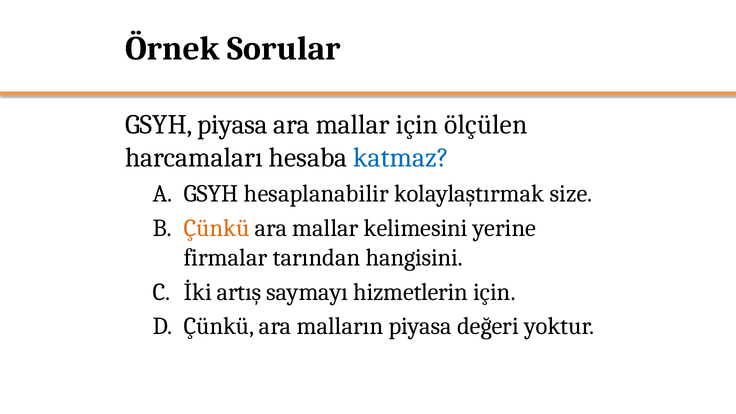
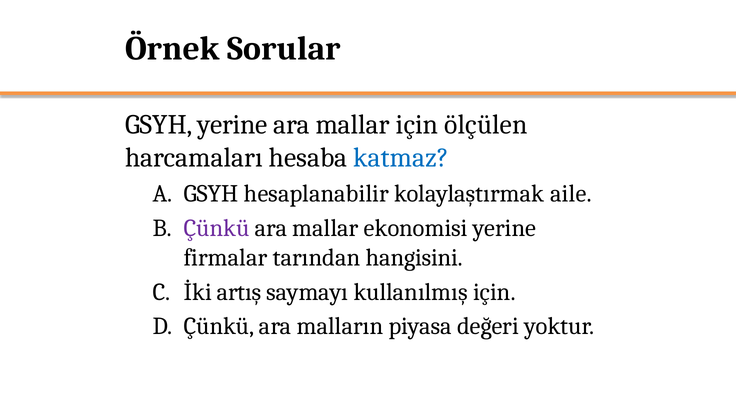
GSYH piyasa: piyasa -> yerine
size: size -> aile
Çünkü at (217, 228) colour: orange -> purple
kelimesini: kelimesini -> ekonomisi
hizmetlerin: hizmetlerin -> kullanılmış
